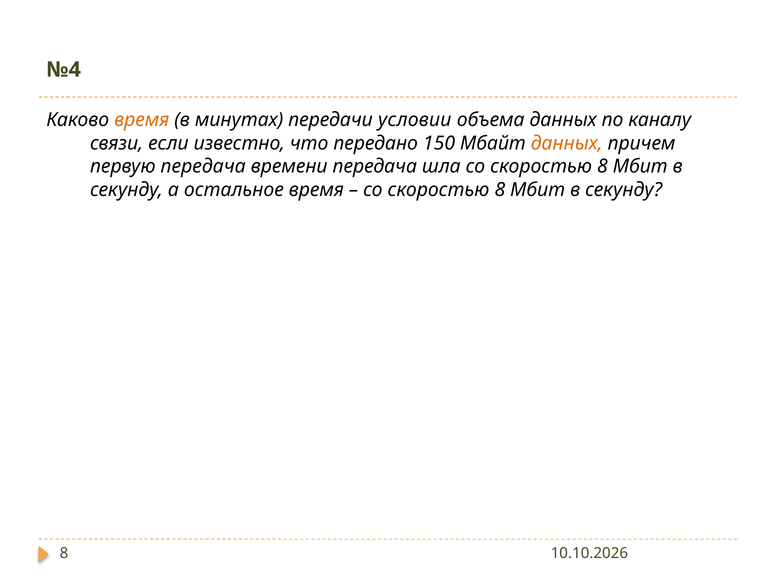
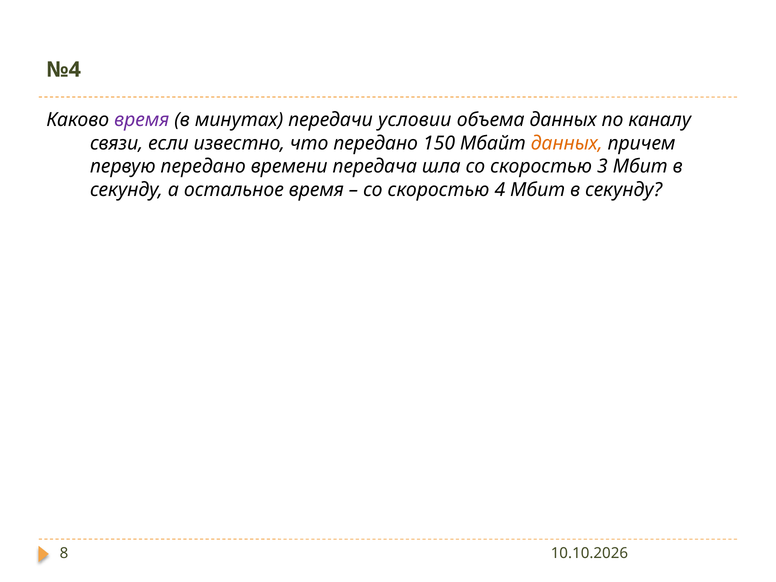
время at (142, 120) colour: orange -> purple
первую передача: передача -> передано
шла со скоростью 8: 8 -> 3
8 at (500, 190): 8 -> 4
